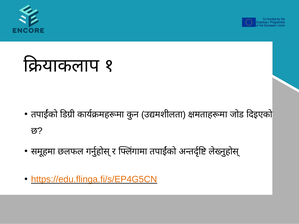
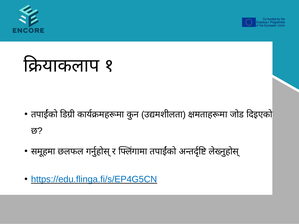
https://edu.flinga.fi/s/EP4G5CN colour: orange -> blue
